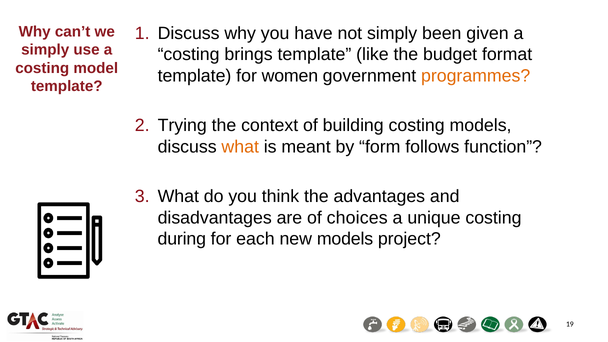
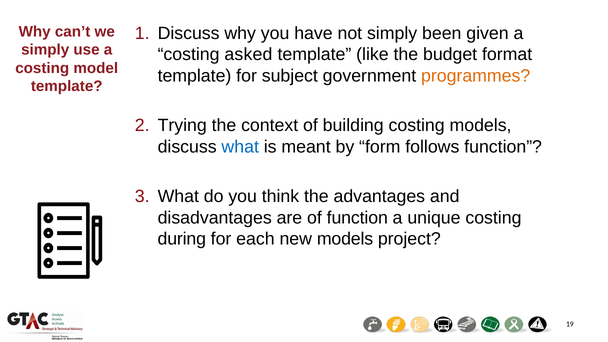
brings: brings -> asked
women: women -> subject
what at (240, 147) colour: orange -> blue
of choices: choices -> function
